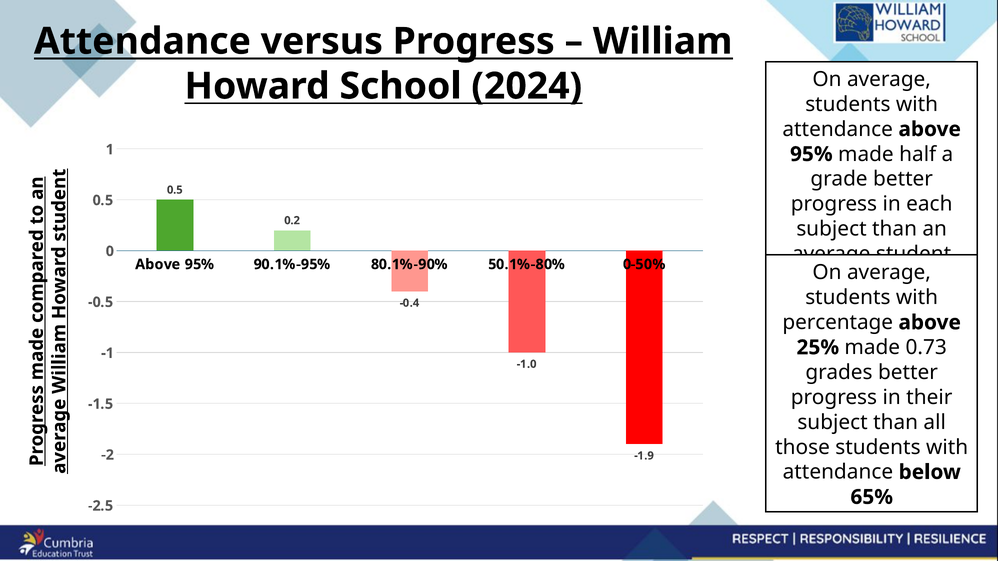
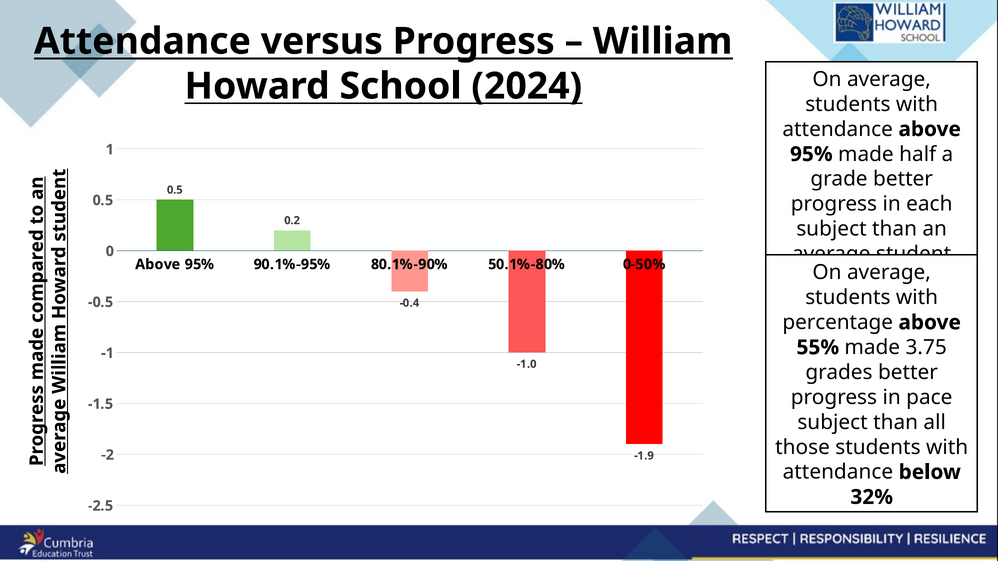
25%: 25% -> 55%
0.73: 0.73 -> 3.75
their: their -> pace
65%: 65% -> 32%
